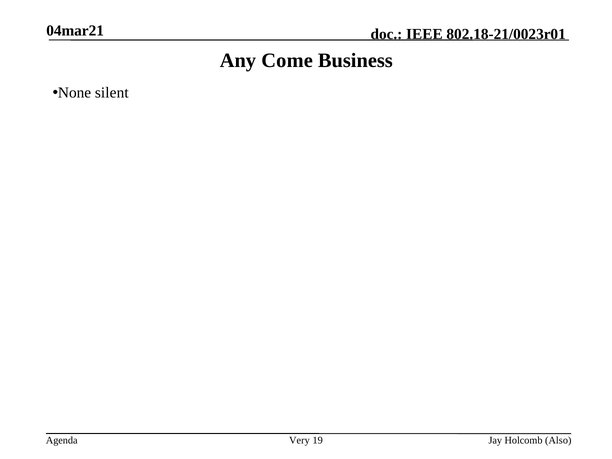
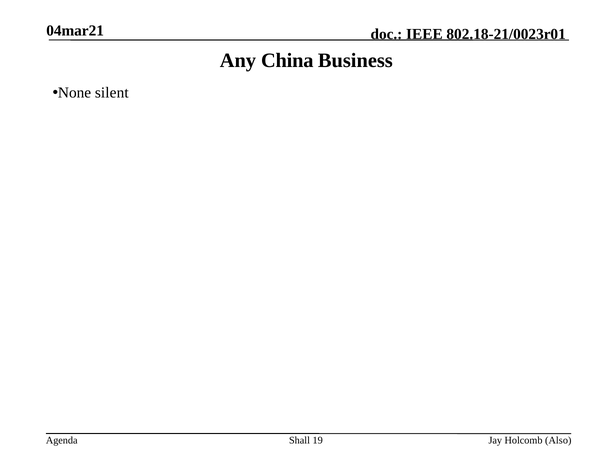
Come: Come -> China
Very: Very -> Shall
